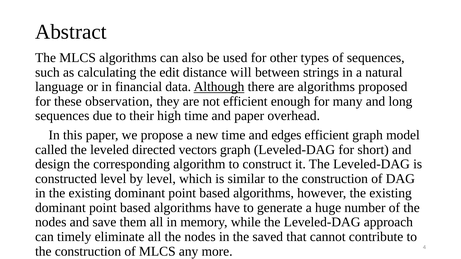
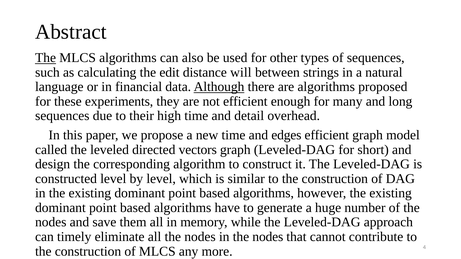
The at (46, 58) underline: none -> present
observation: observation -> experiments
and paper: paper -> detail
in the saved: saved -> nodes
